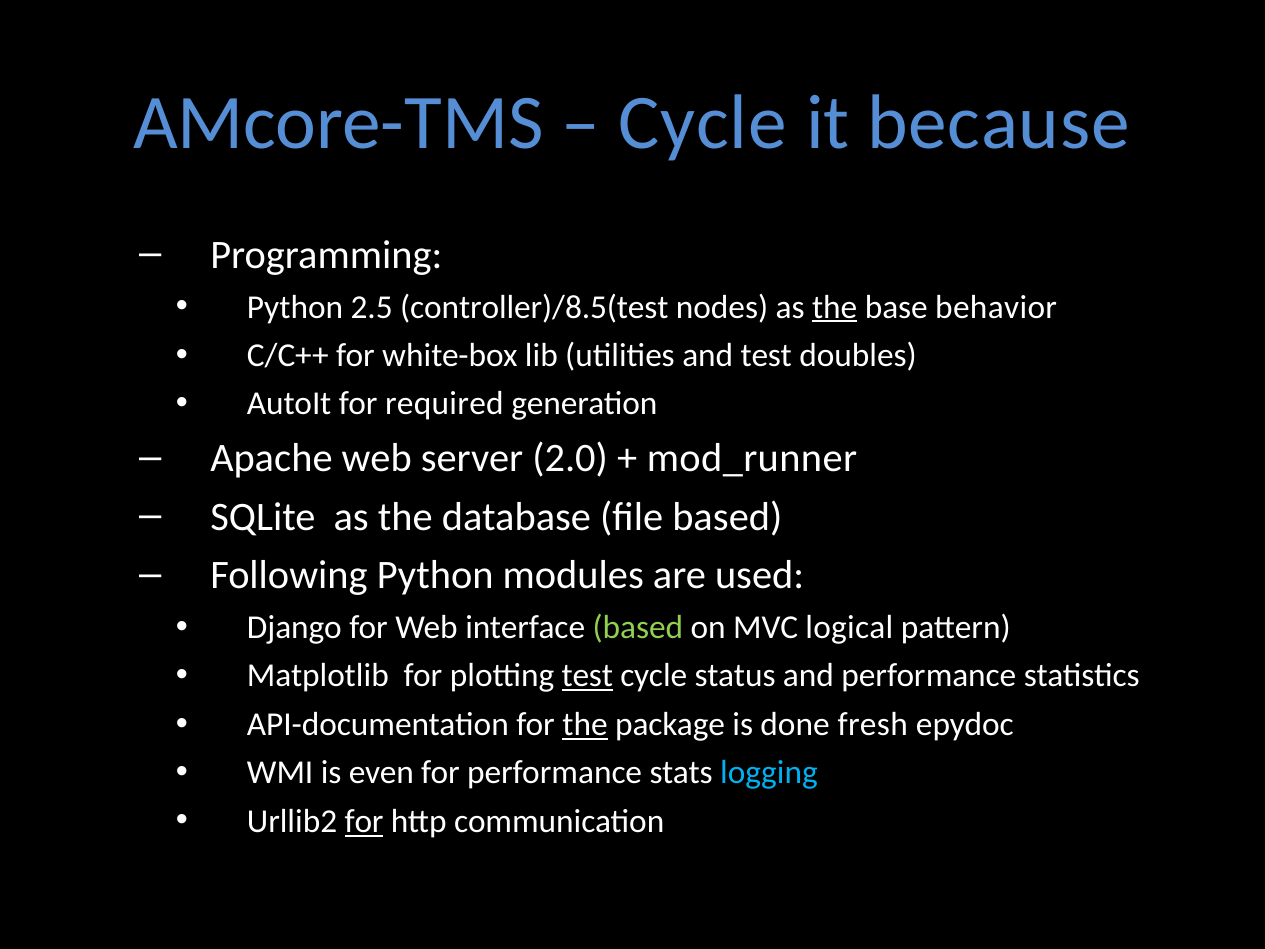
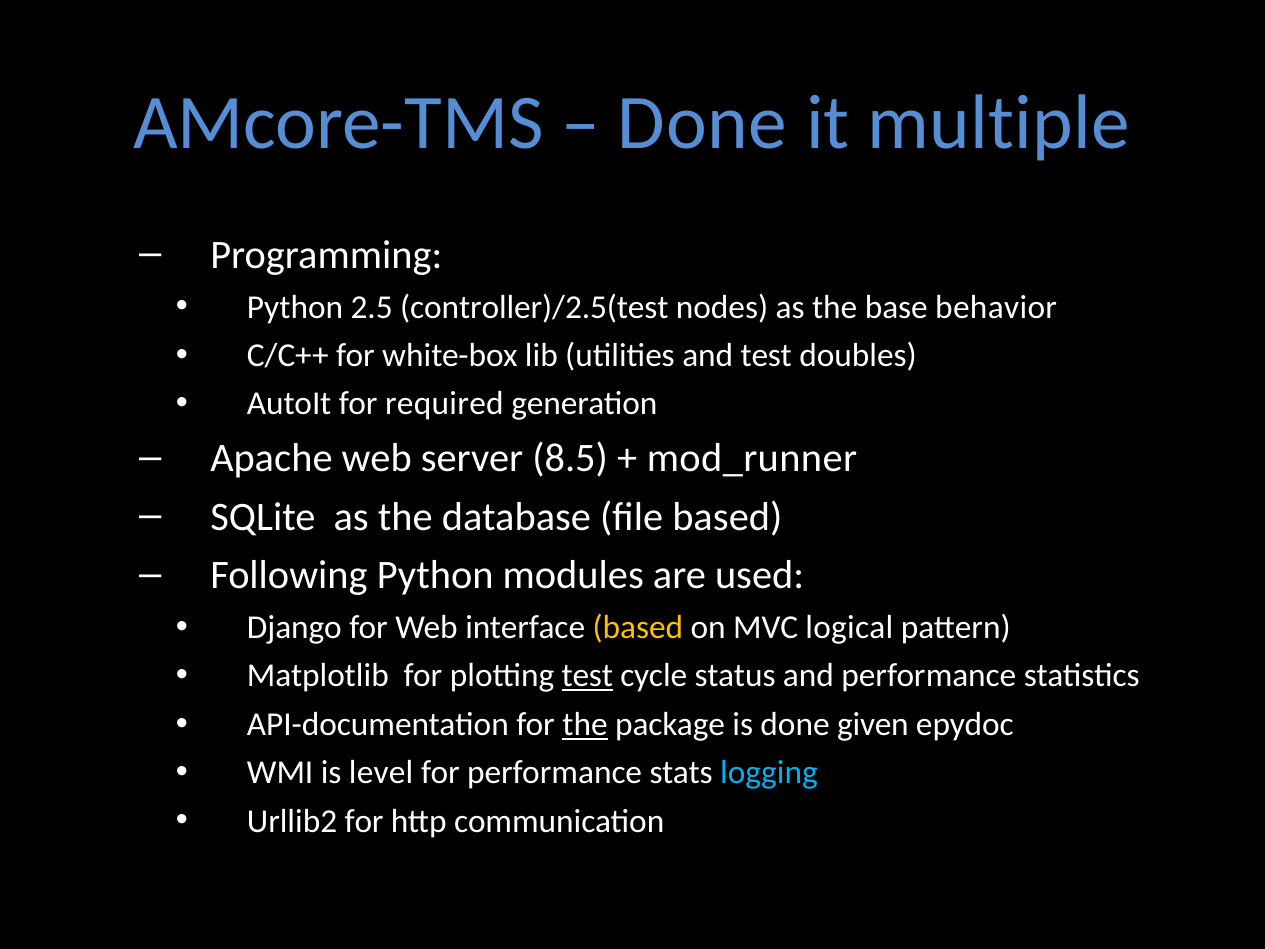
Cycle at (702, 122): Cycle -> Done
because: because -> multiple
controller)/8.5(test: controller)/8.5(test -> controller)/2.5(test
the at (835, 307) underline: present -> none
2.0: 2.0 -> 8.5
based at (638, 627) colour: light green -> yellow
fresh: fresh -> given
even: even -> level
for at (364, 821) underline: present -> none
